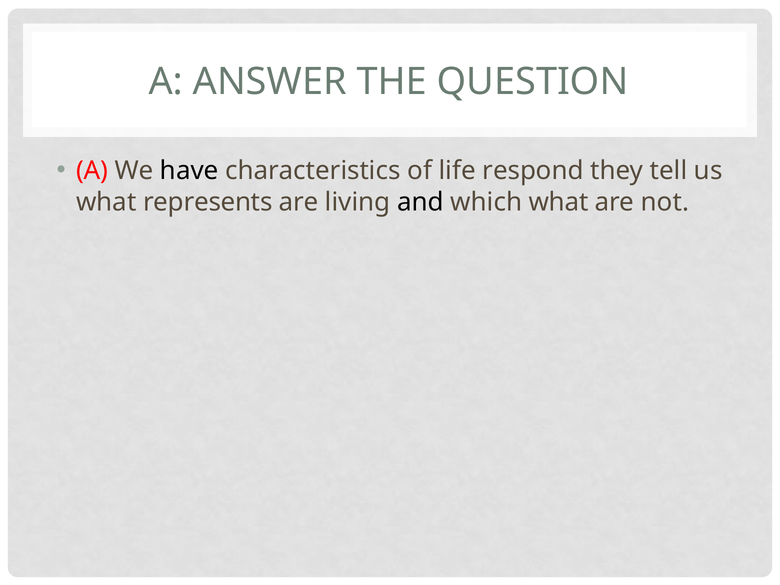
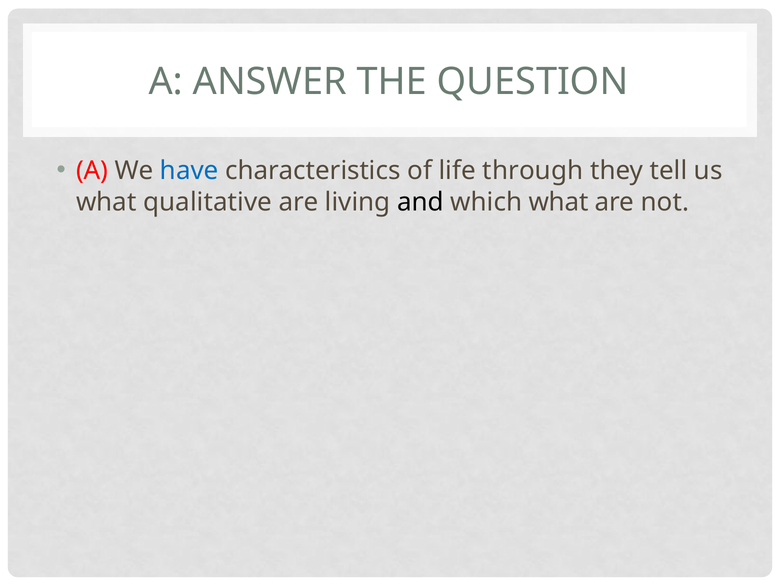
have colour: black -> blue
respond: respond -> through
represents: represents -> qualitative
